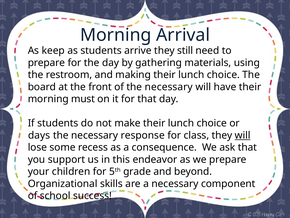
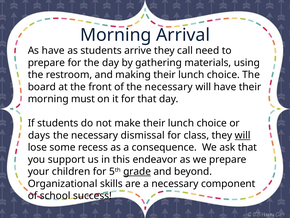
As keep: keep -> have
still: still -> call
response: response -> dismissal
grade underline: none -> present
